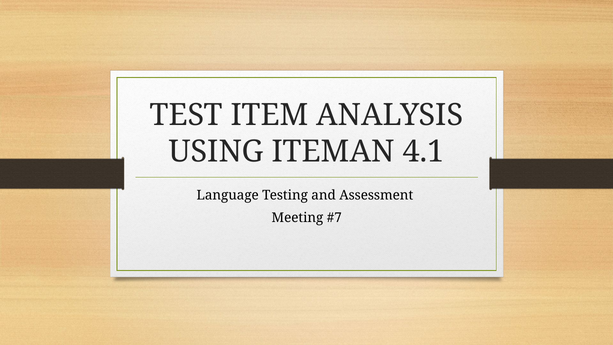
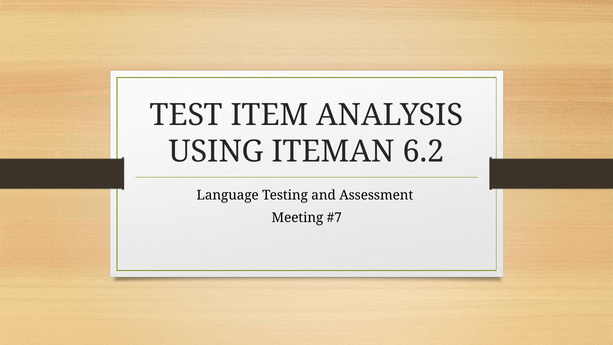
4.1: 4.1 -> 6.2
